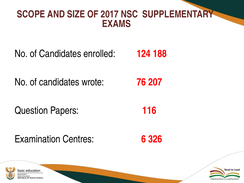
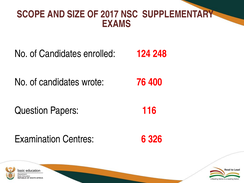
188: 188 -> 248
207: 207 -> 400
